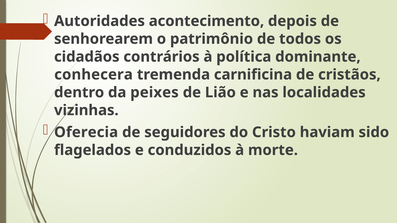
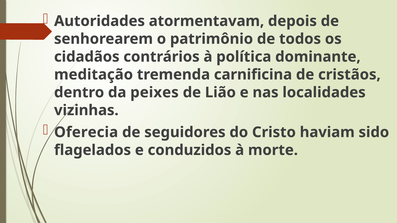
acontecimento: acontecimento -> atormentavam
conhecera: conhecera -> meditação
